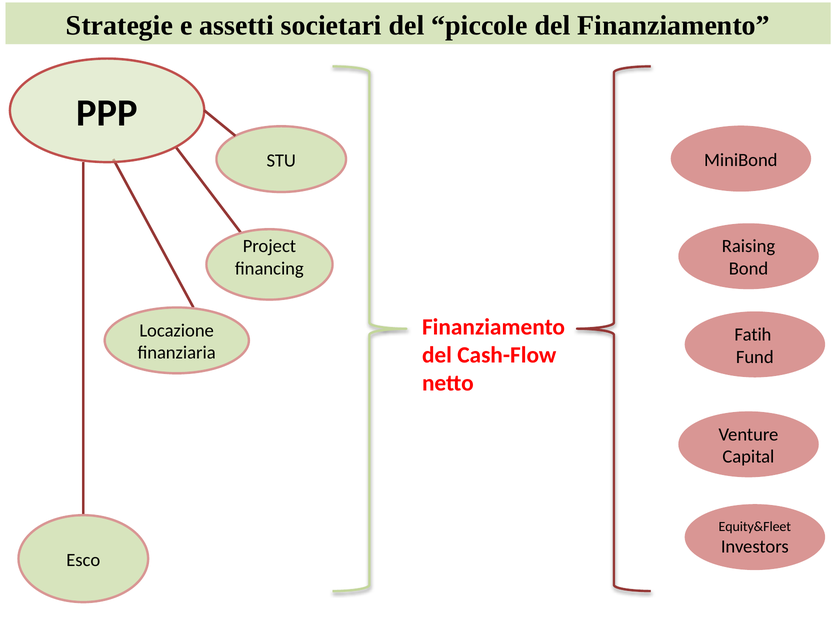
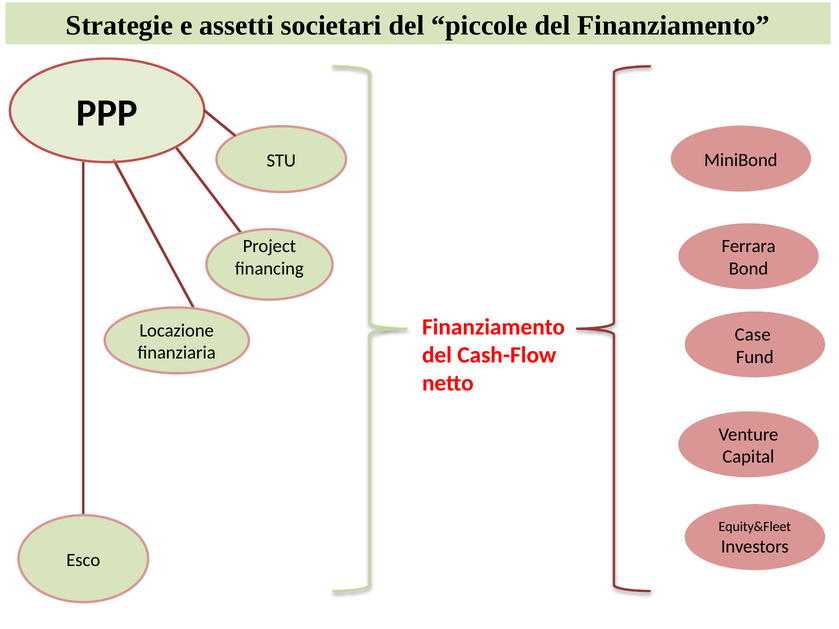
Raising: Raising -> Ferrara
Fatih: Fatih -> Case
